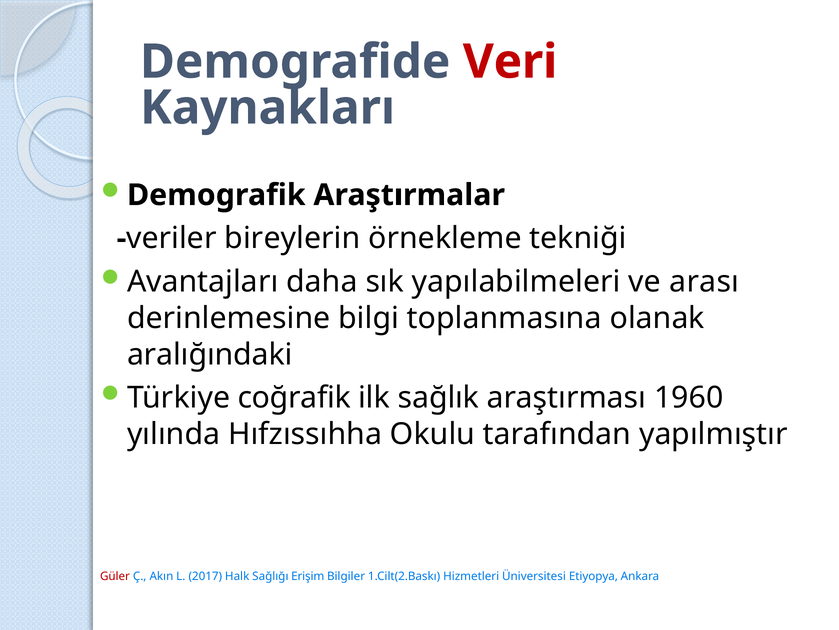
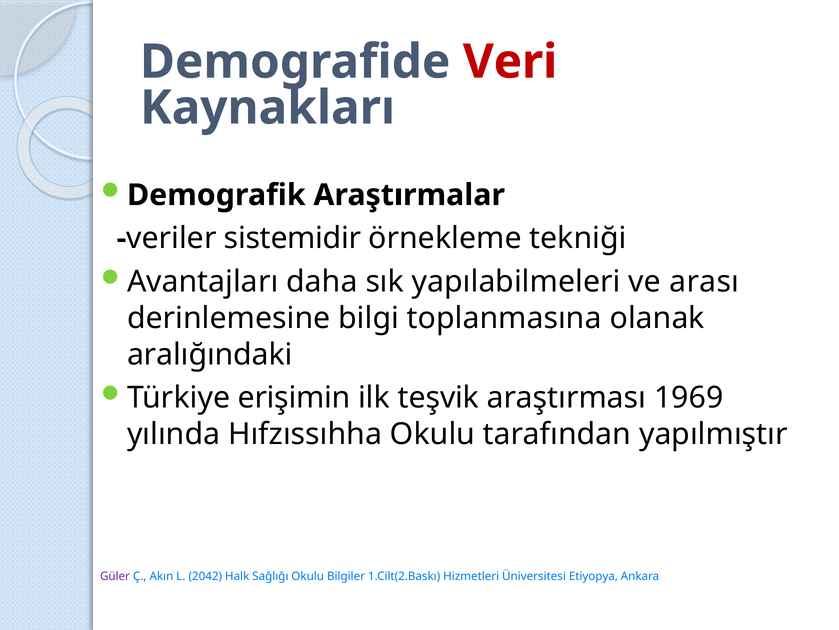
bireylerin: bireylerin -> sistemidir
coğrafik: coğrafik -> erişimin
sağlık: sağlık -> teşvik
1960: 1960 -> 1969
Güler colour: red -> purple
2017: 2017 -> 2042
Sağlığı Erişim: Erişim -> Okulu
